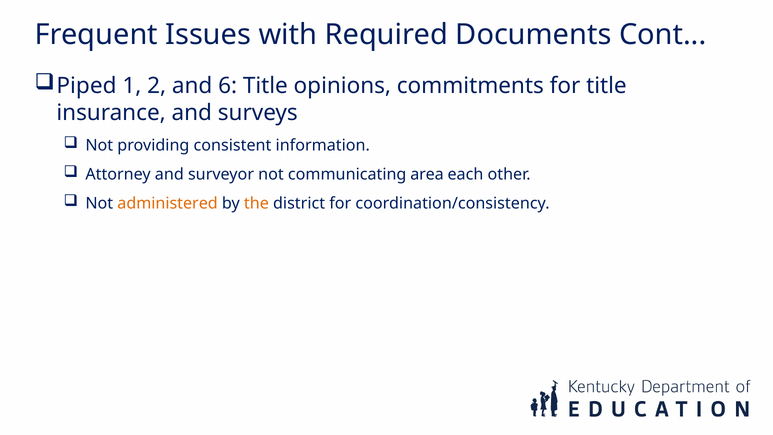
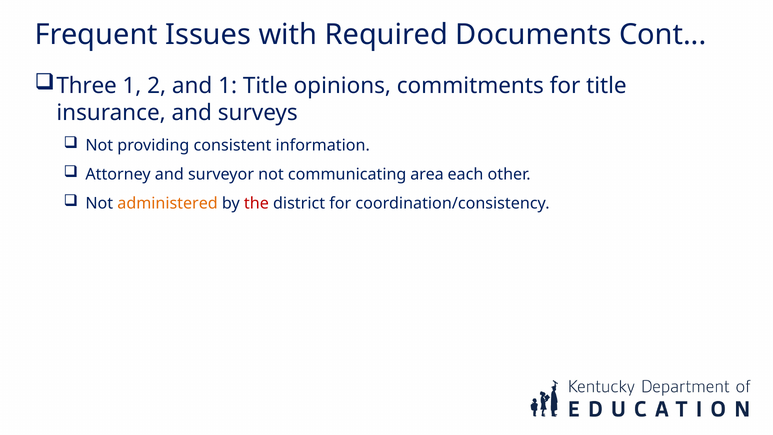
Piped: Piped -> Three
and 6: 6 -> 1
the colour: orange -> red
